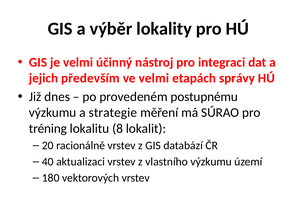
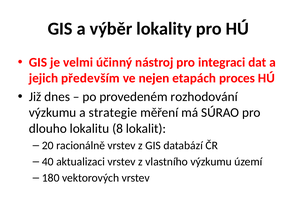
ve velmi: velmi -> nejen
správy: správy -> proces
postupnému: postupnému -> rozhodování
tréning: tréning -> dlouho
